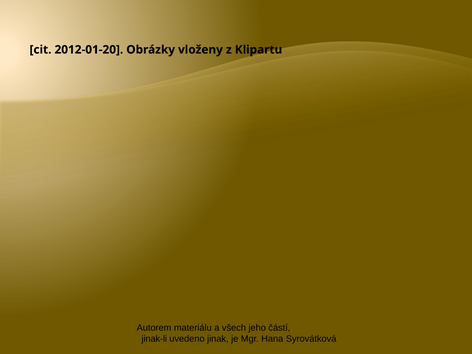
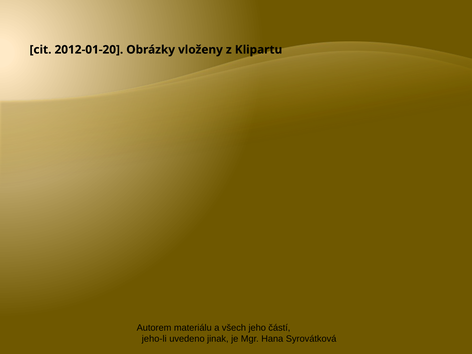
jinak-li: jinak-li -> jeho-li
